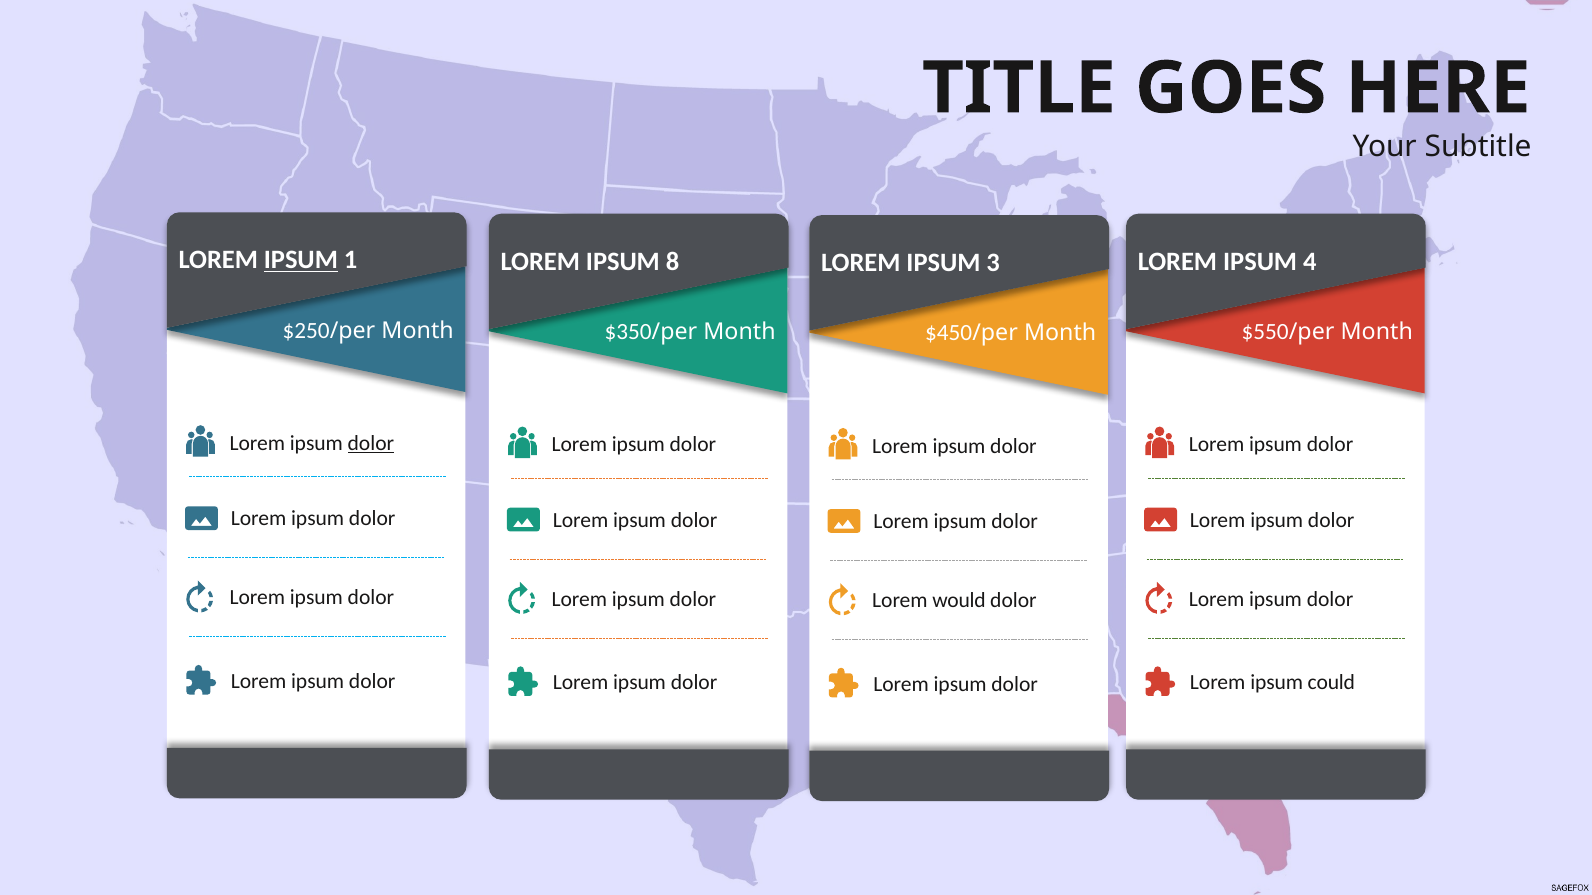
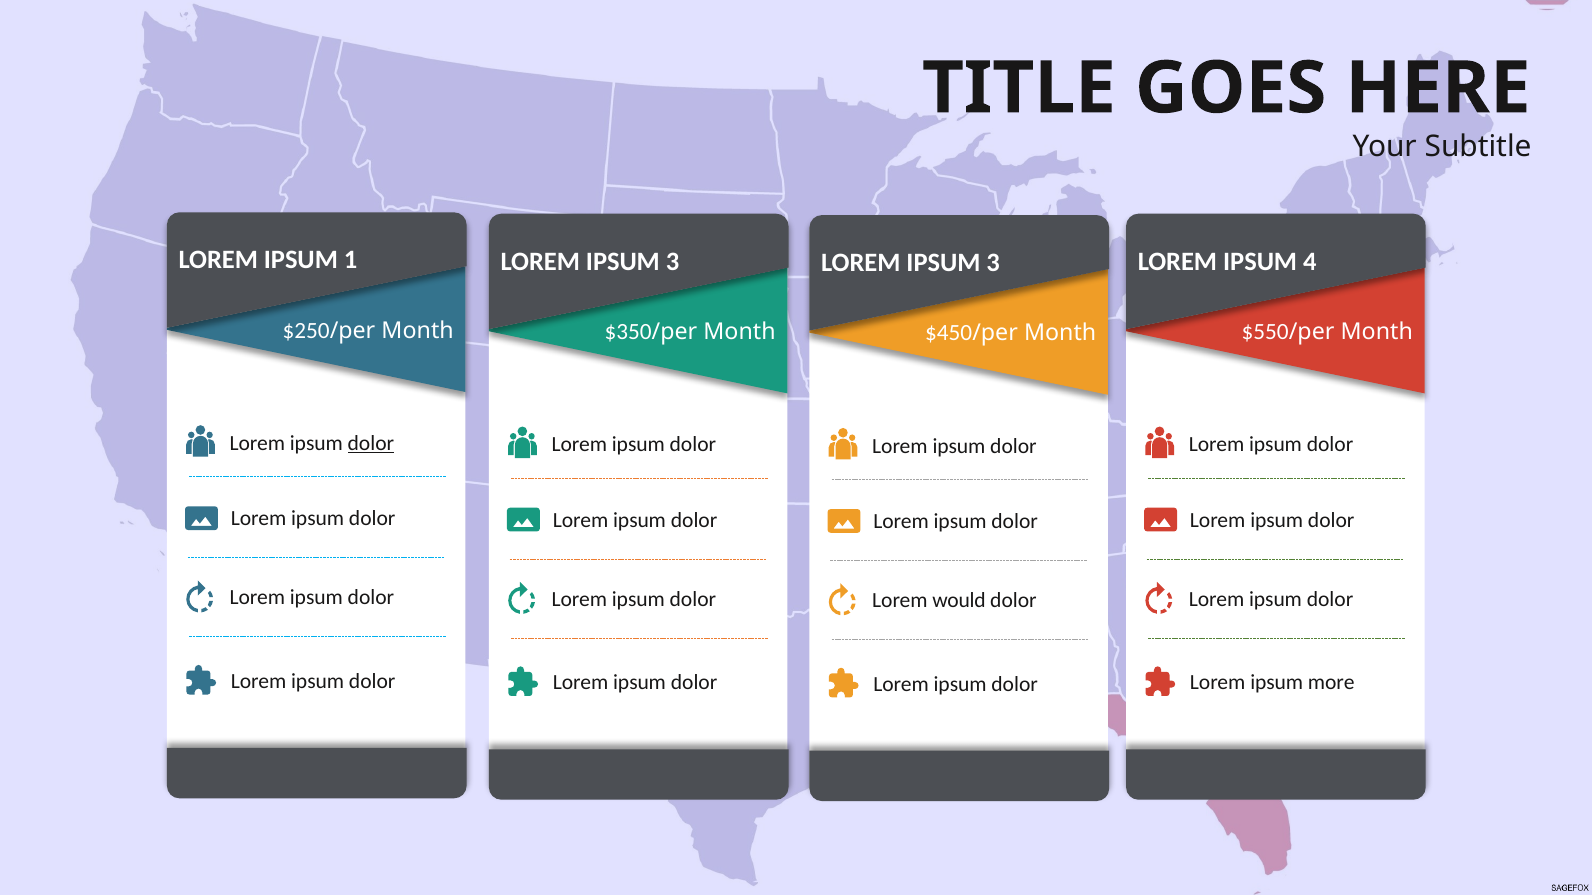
IPSUM at (301, 260) underline: present -> none
8 at (673, 262): 8 -> 3
could: could -> more
